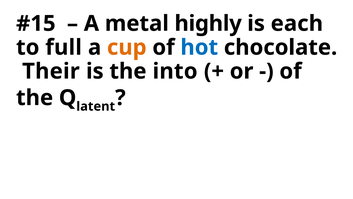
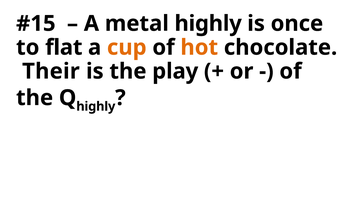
each: each -> once
full: full -> flat
hot colour: blue -> orange
into: into -> play
latent at (96, 106): latent -> highly
